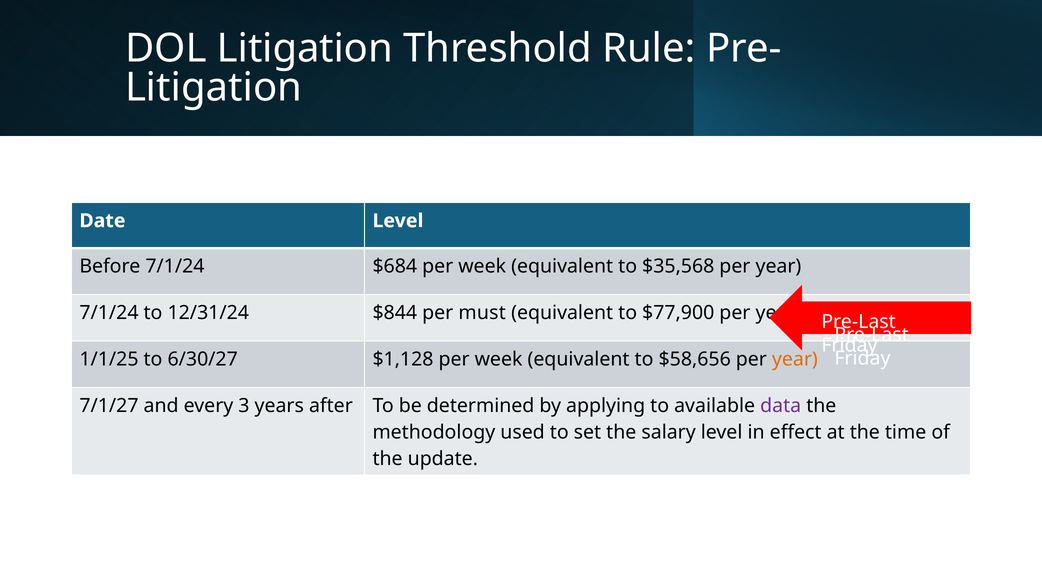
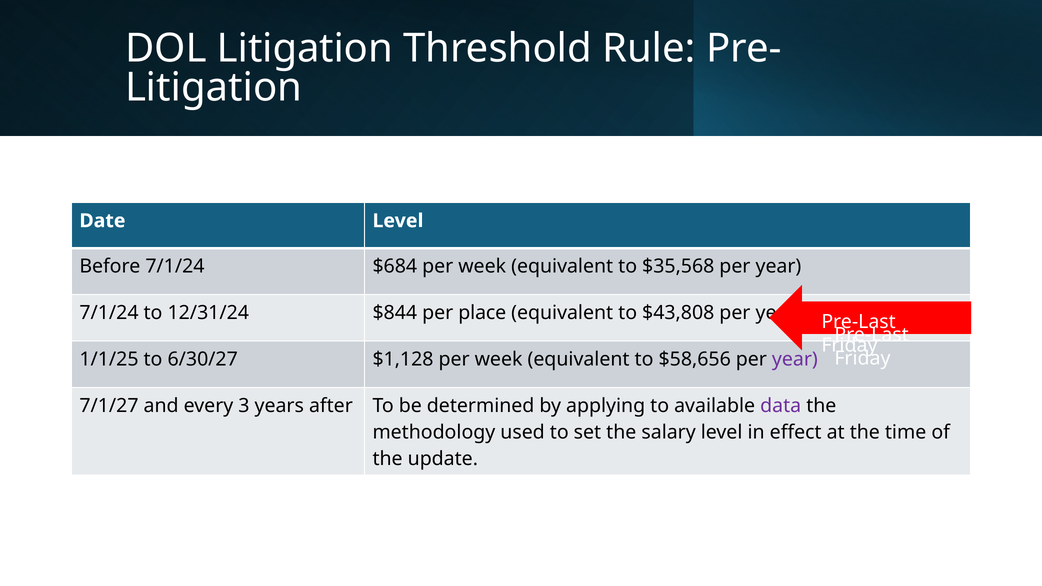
must: must -> place
$77,900: $77,900 -> $43,808
year at (795, 359) colour: orange -> purple
